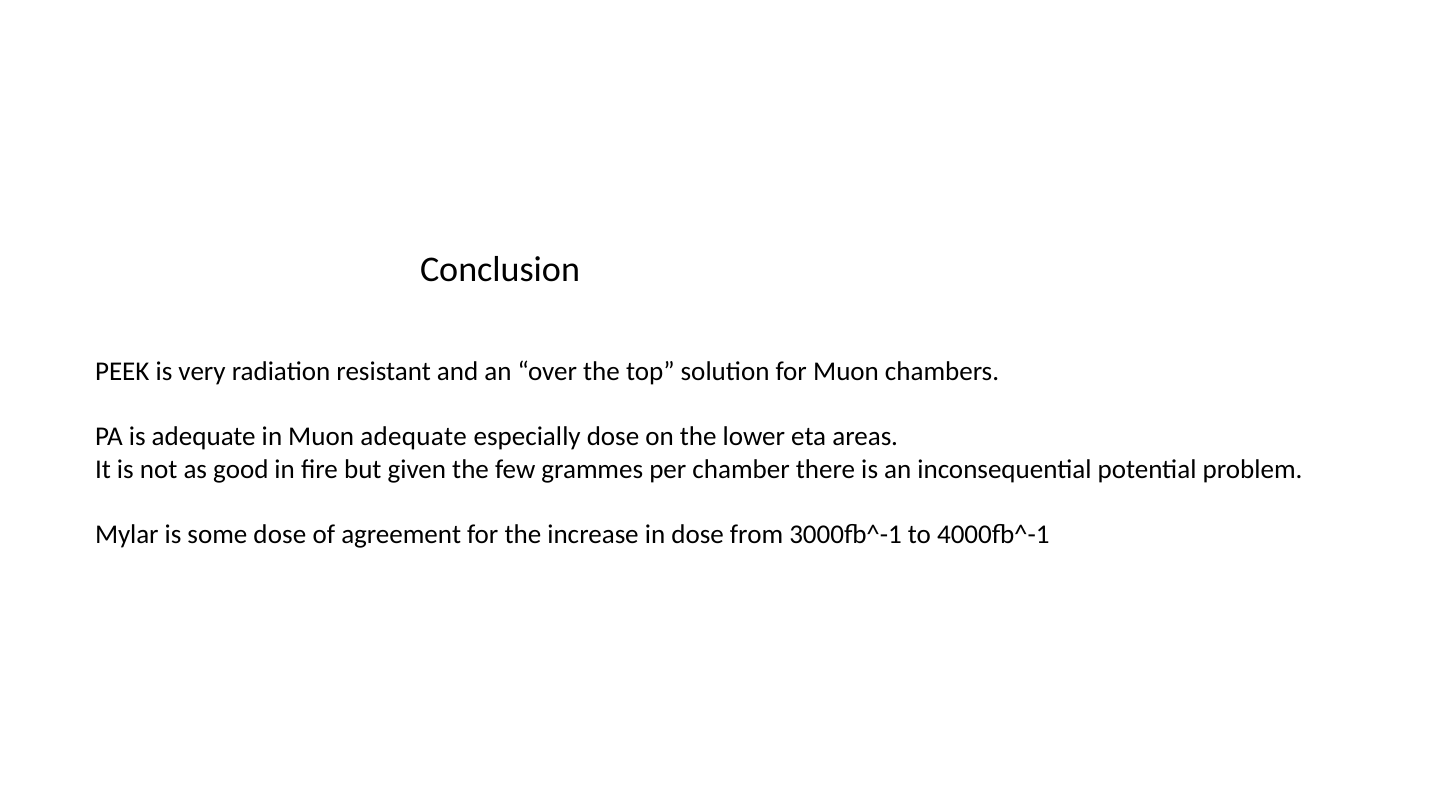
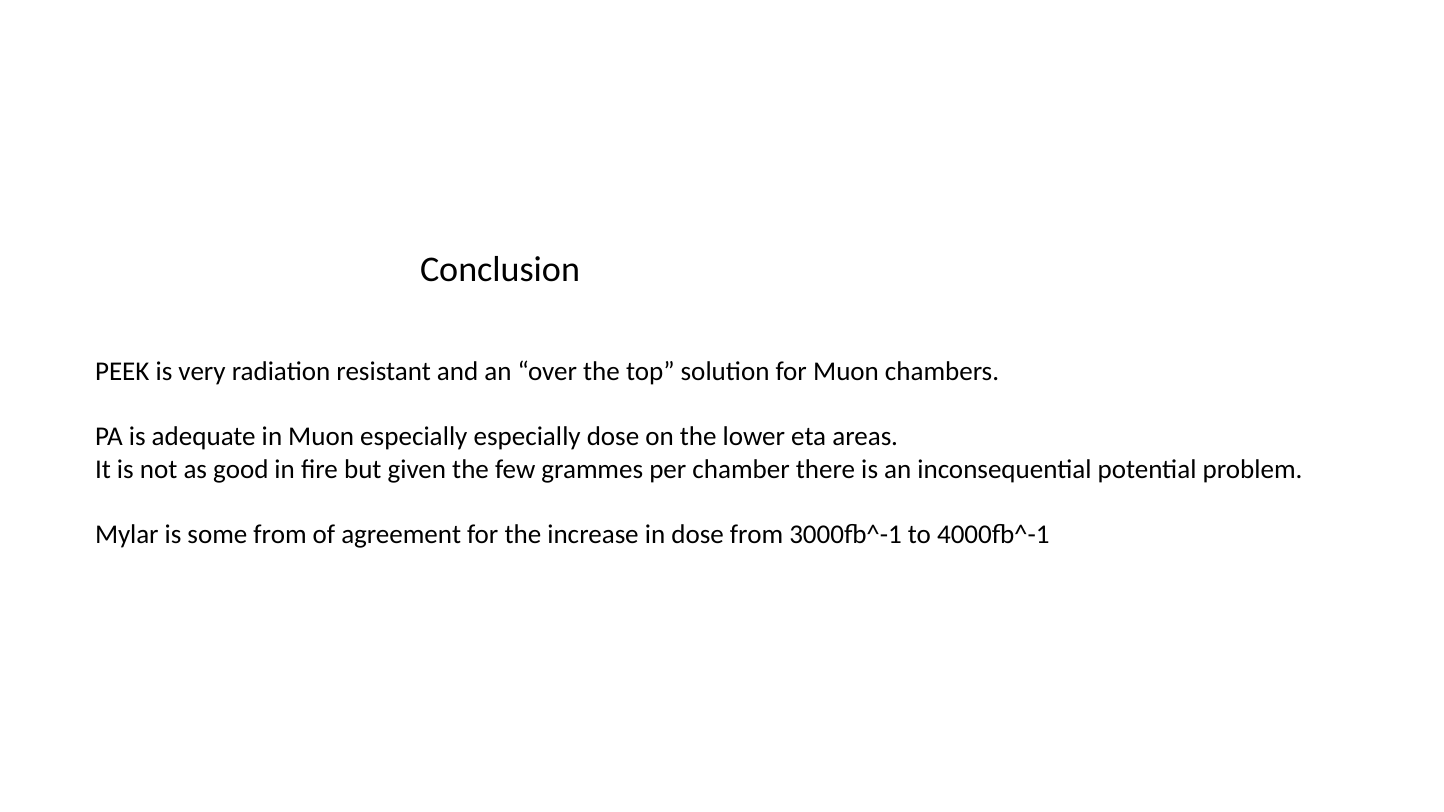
Muon adequate: adequate -> especially
some dose: dose -> from
